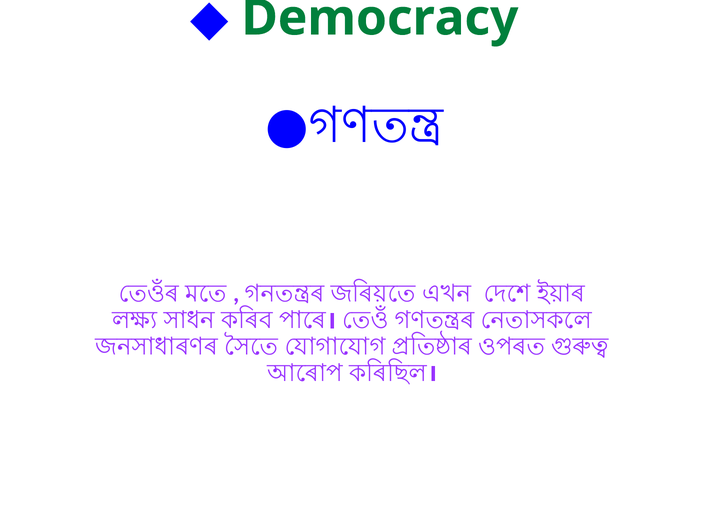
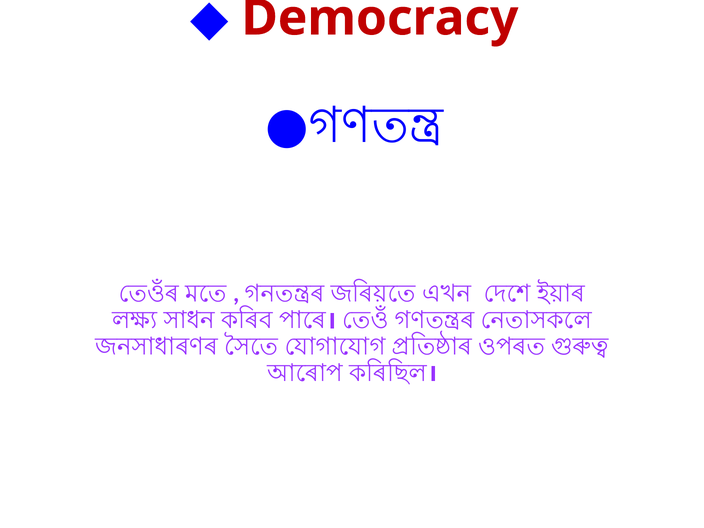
Democracy colour: green -> red
